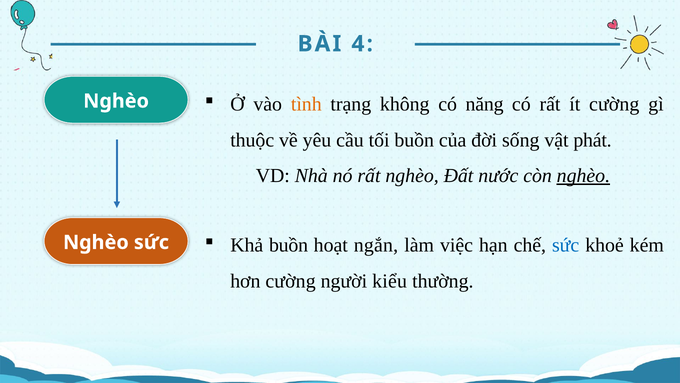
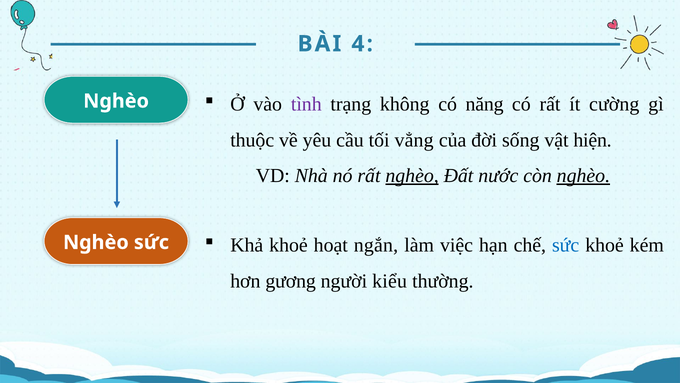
tình colour: orange -> purple
tối buồn: buồn -> vẳng
phát: phát -> hiện
nghèo at (412, 176) underline: none -> present
Khả buồn: buồn -> khoẻ
hơn cường: cường -> gương
